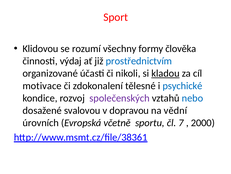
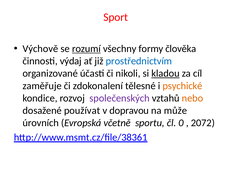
Klidovou: Klidovou -> Výchově
rozumí underline: none -> present
motivace: motivace -> zaměřuje
psychické colour: blue -> orange
nebo colour: blue -> orange
svalovou: svalovou -> používat
vědní: vědní -> může
7: 7 -> 0
2000: 2000 -> 2072
